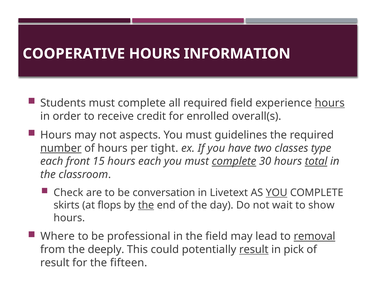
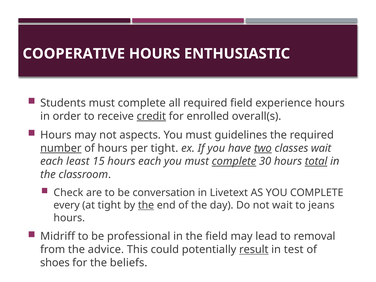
INFORMATION: INFORMATION -> ENTHUSIASTIC
hours at (330, 103) underline: present -> none
credit underline: none -> present
two underline: none -> present
classes type: type -> wait
front: front -> least
YOU at (277, 193) underline: present -> none
skirts: skirts -> every
at flops: flops -> tight
show: show -> jeans
Where: Where -> Midriff
removal underline: present -> none
deeply: deeply -> advice
pick: pick -> test
result at (55, 263): result -> shoes
fifteen: fifteen -> beliefs
